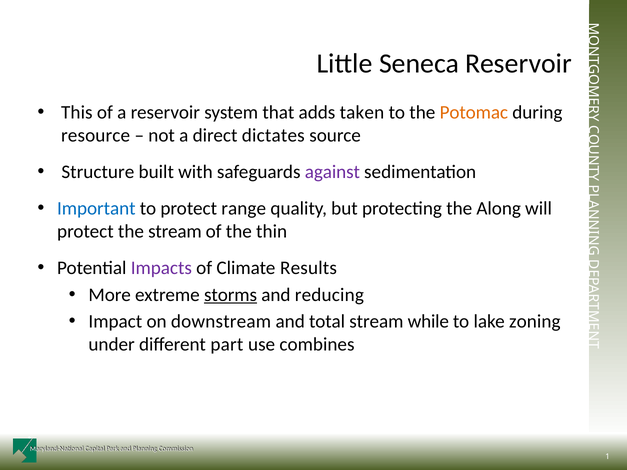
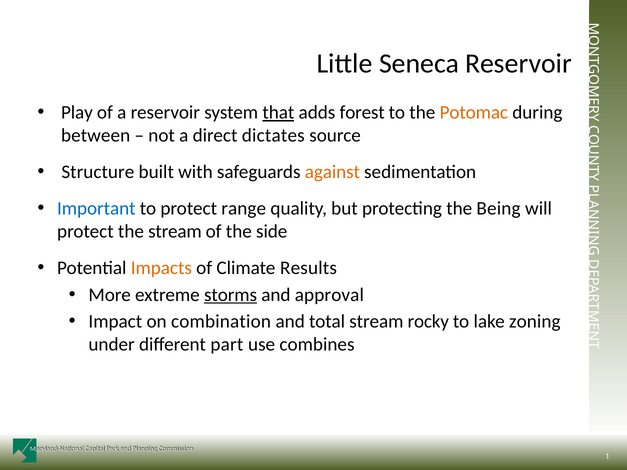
This: This -> Play
that underline: none -> present
taken: taken -> forest
resource: resource -> between
against colour: purple -> orange
Along: Along -> Being
thin: thin -> side
Impacts colour: purple -> orange
reducing: reducing -> approval
downstream: downstream -> combination
while: while -> rocky
